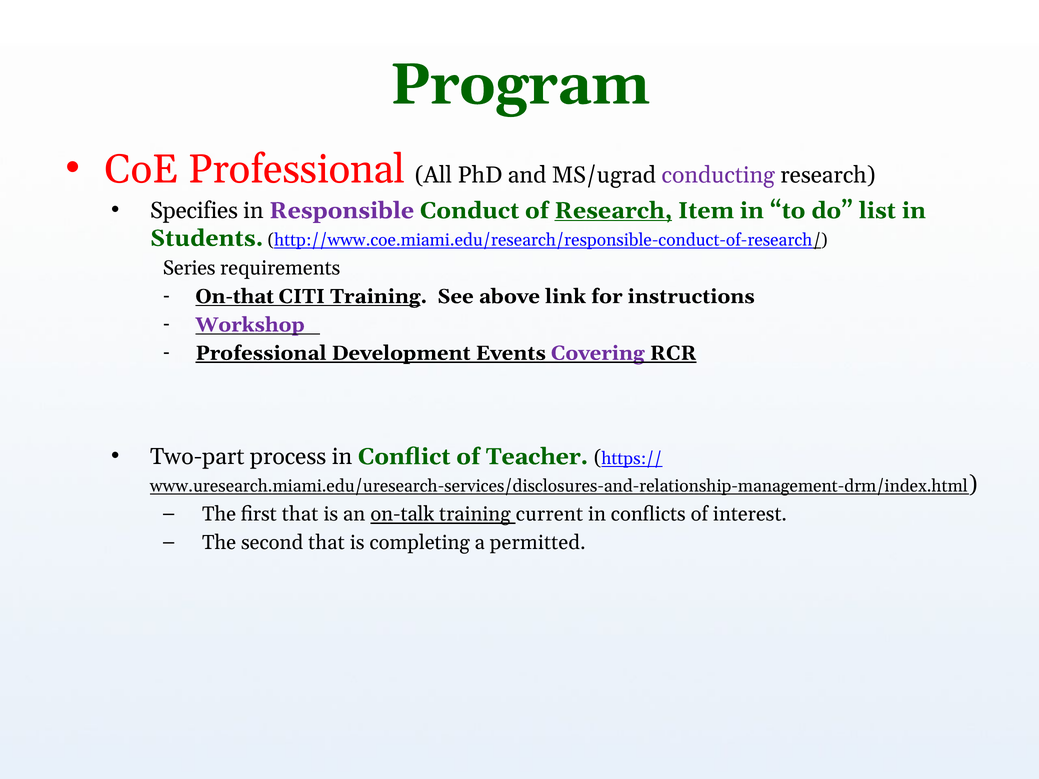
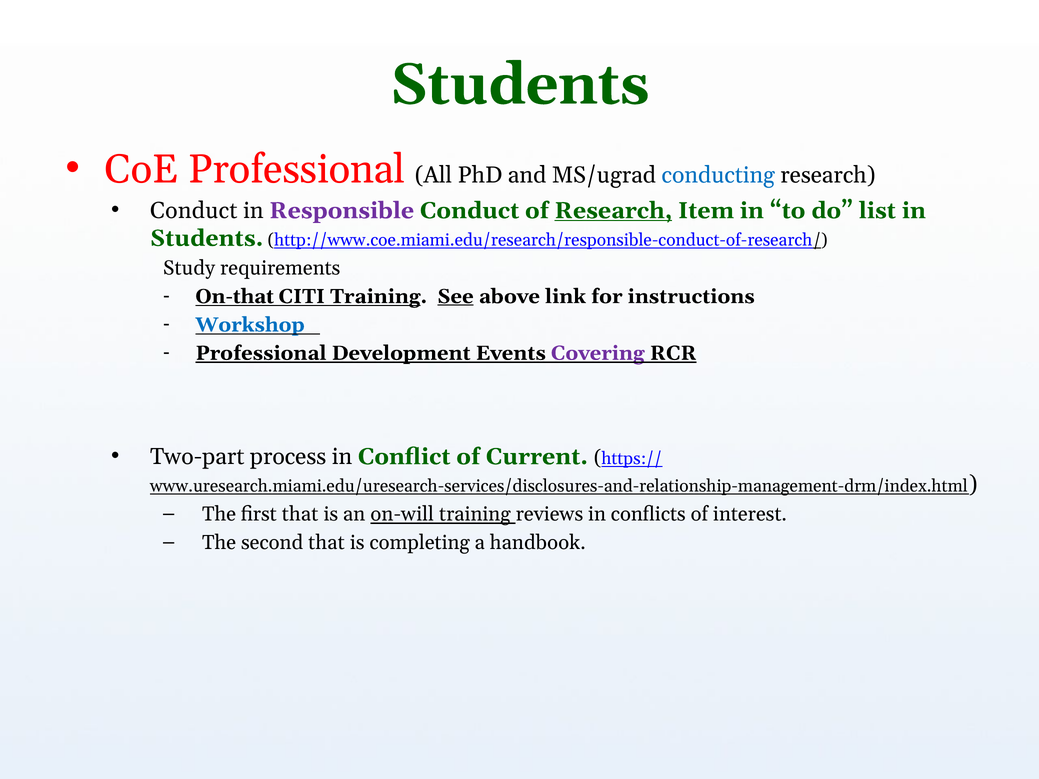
Program at (520, 85): Program -> Students
conducting colour: purple -> blue
Specifies at (194, 211): Specifies -> Conduct
Series: Series -> Study
See underline: none -> present
Workshop colour: purple -> blue
Teacher: Teacher -> Current
on-talk: on-talk -> on-will
current: current -> reviews
permitted: permitted -> handbook
